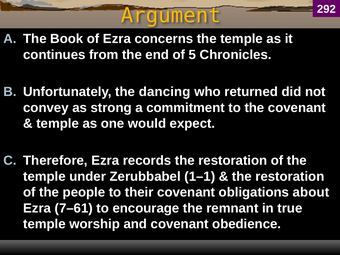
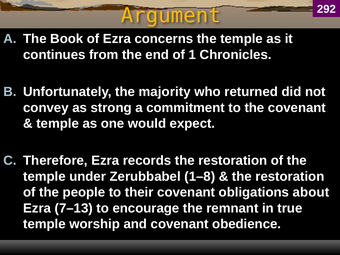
5: 5 -> 1
dancing: dancing -> majority
1–1: 1–1 -> 1–8
7–61: 7–61 -> 7–13
